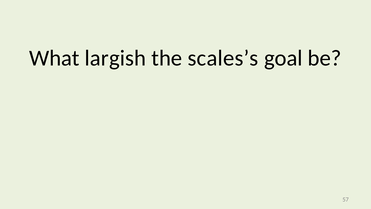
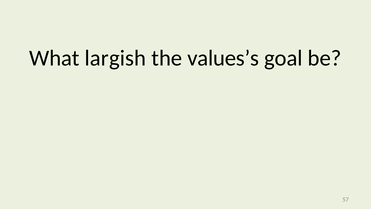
scales’s: scales’s -> values’s
